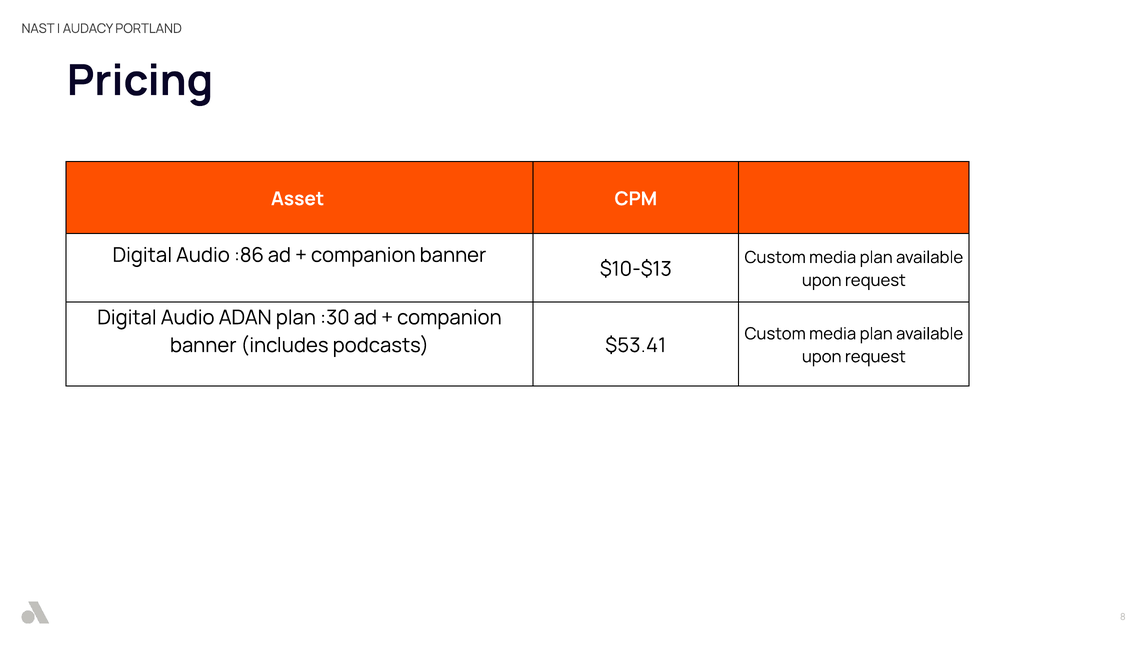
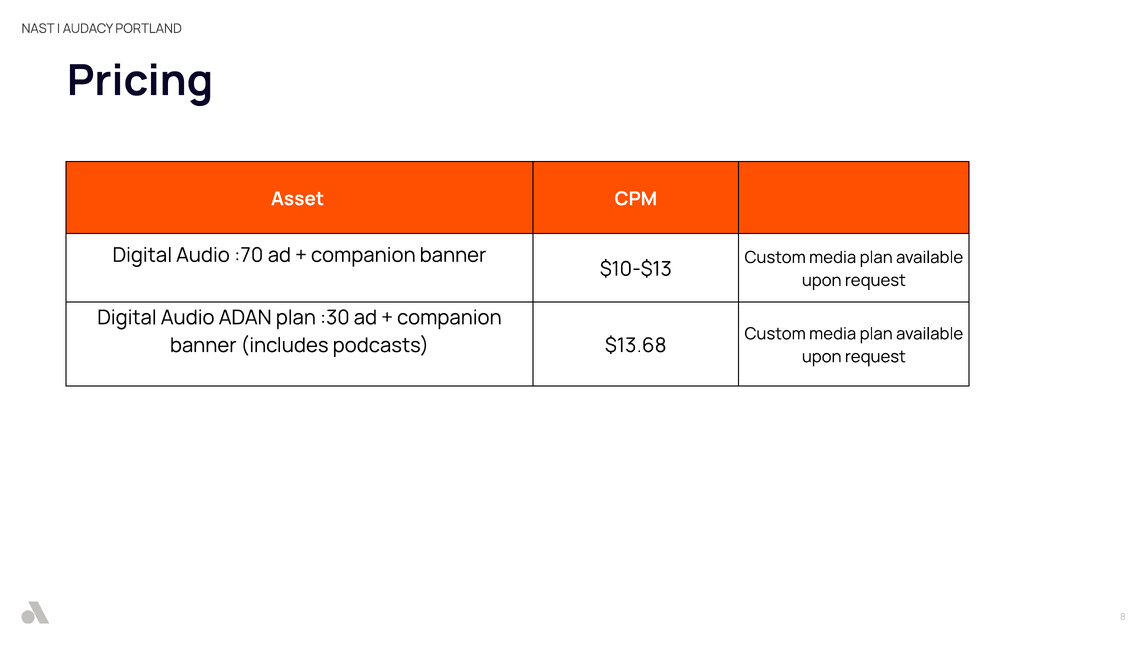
:86: :86 -> :70
$53.41: $53.41 -> $13.68
